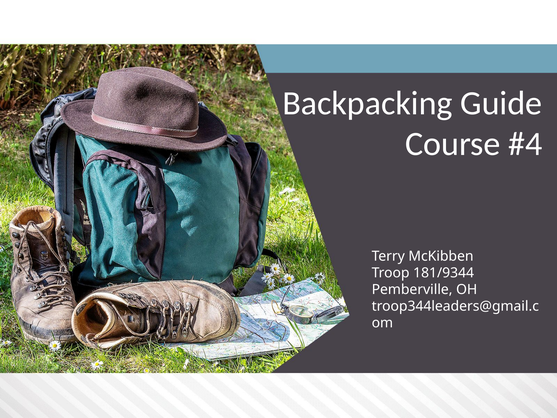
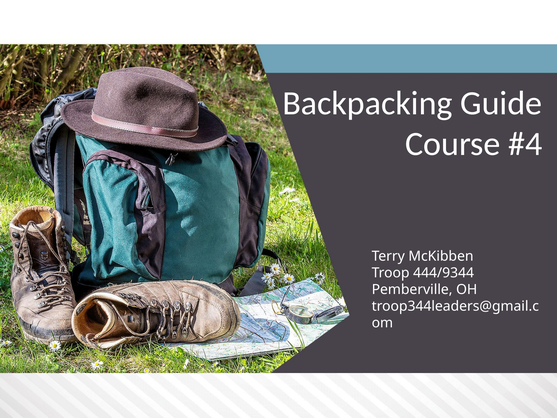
181/9344: 181/9344 -> 444/9344
